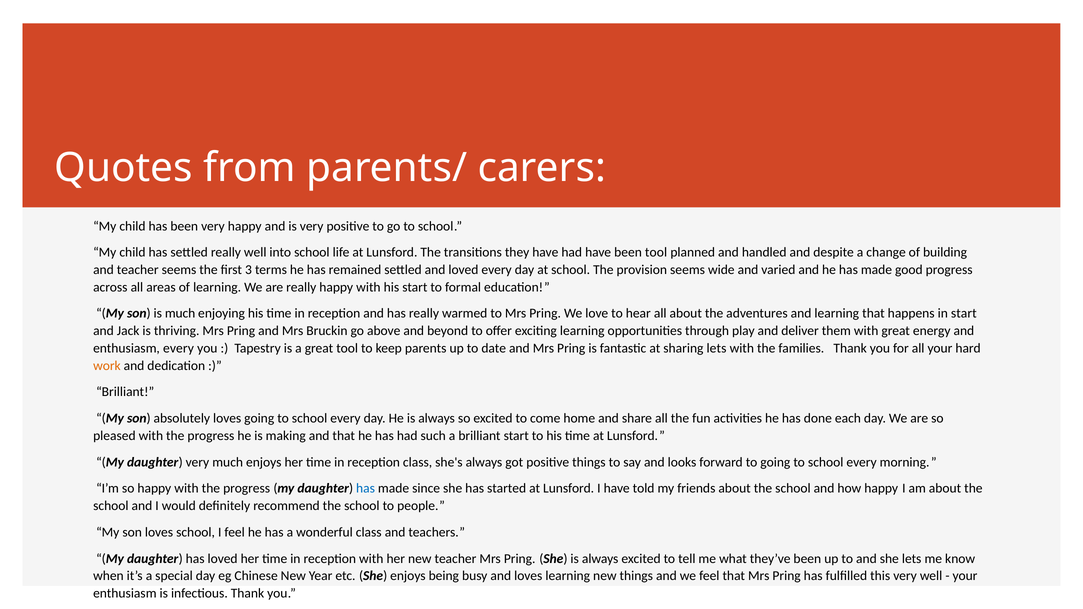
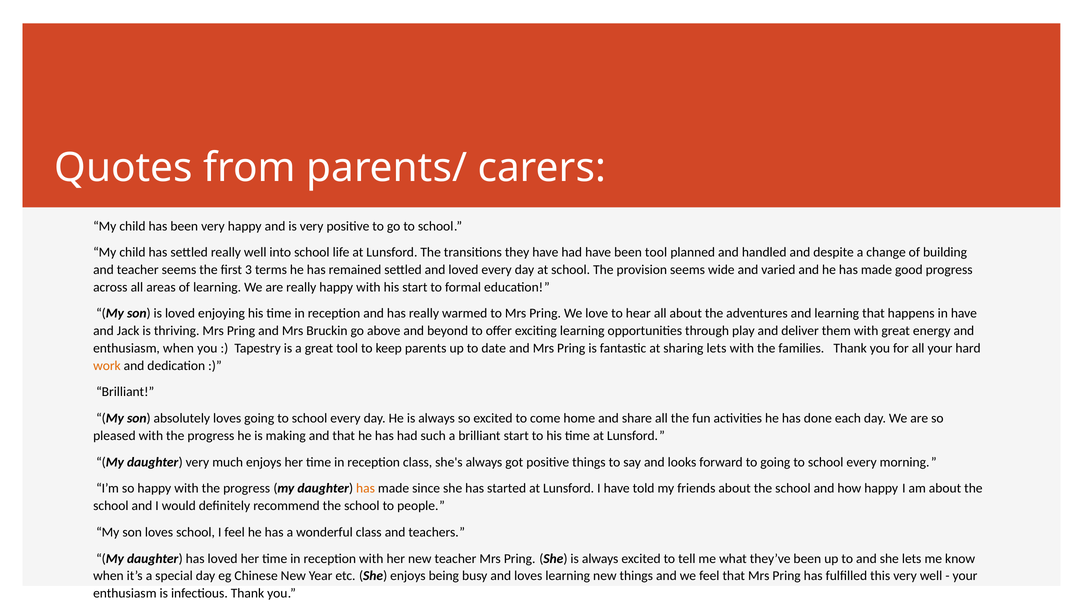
is much: much -> loved
in start: start -> have
enthusiasm every: every -> when
has at (366, 489) colour: blue -> orange
